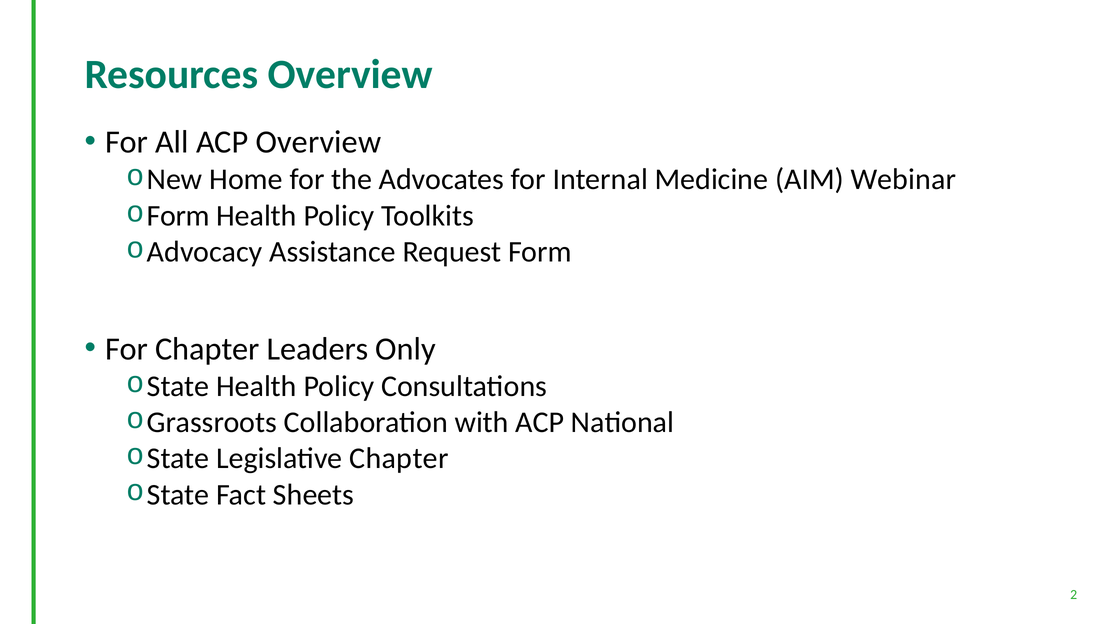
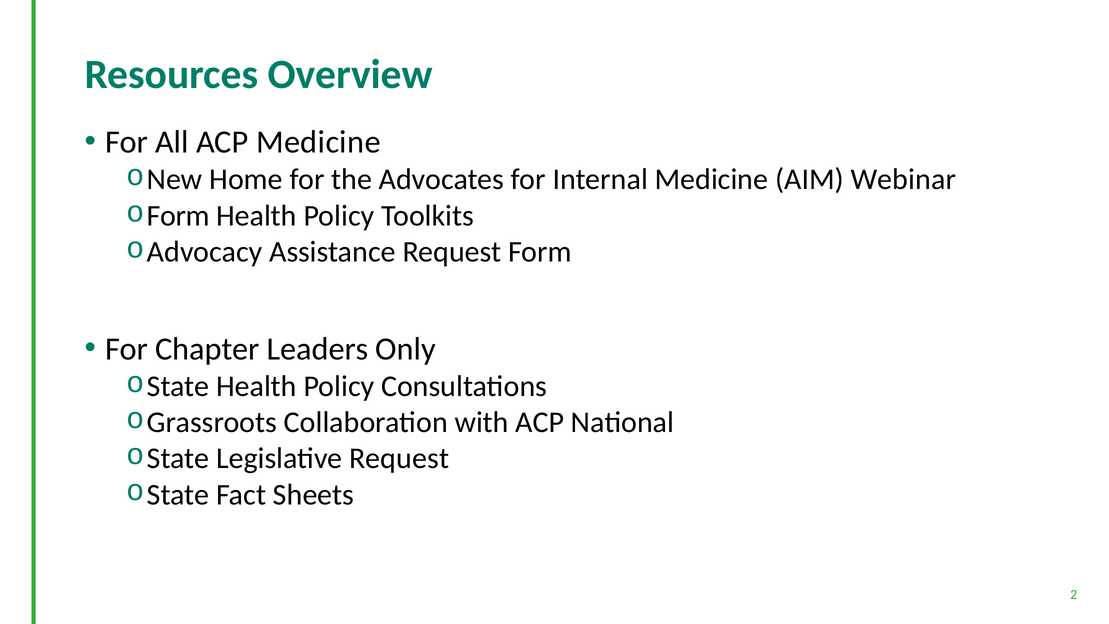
ACP Overview: Overview -> Medicine
Legislative Chapter: Chapter -> Request
